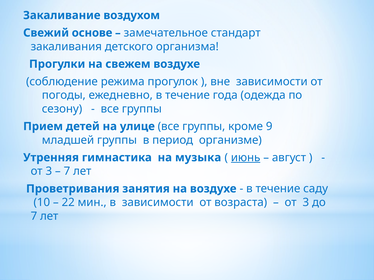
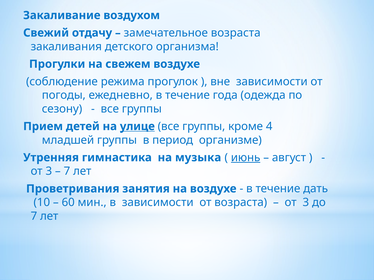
основе: основе -> отдачу
замечательное стандарт: стандарт -> возраста
улице underline: none -> present
9: 9 -> 4
саду: саду -> дать
22: 22 -> 60
